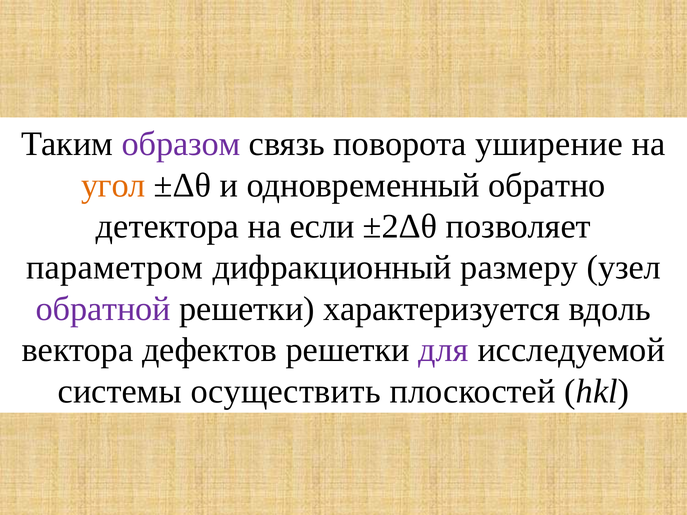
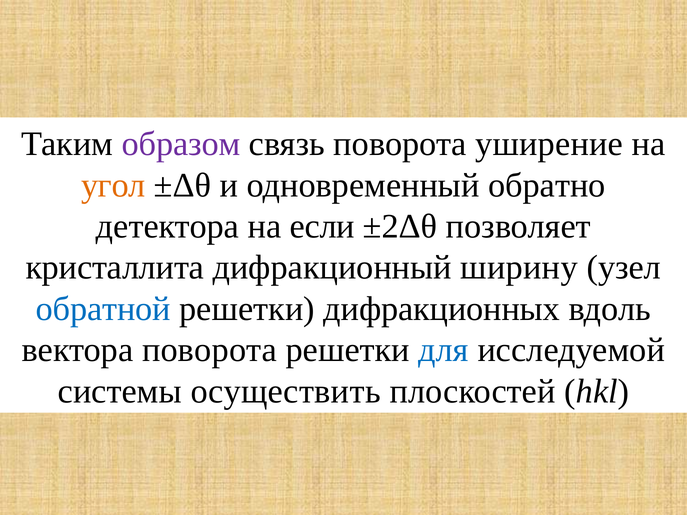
параметром: параметром -> кристаллита
размеру: размеру -> ширину
обратной colour: purple -> blue
характеризуется: характеризуется -> дифракционных
вектора дефектов: дефектов -> поворота
для colour: purple -> blue
